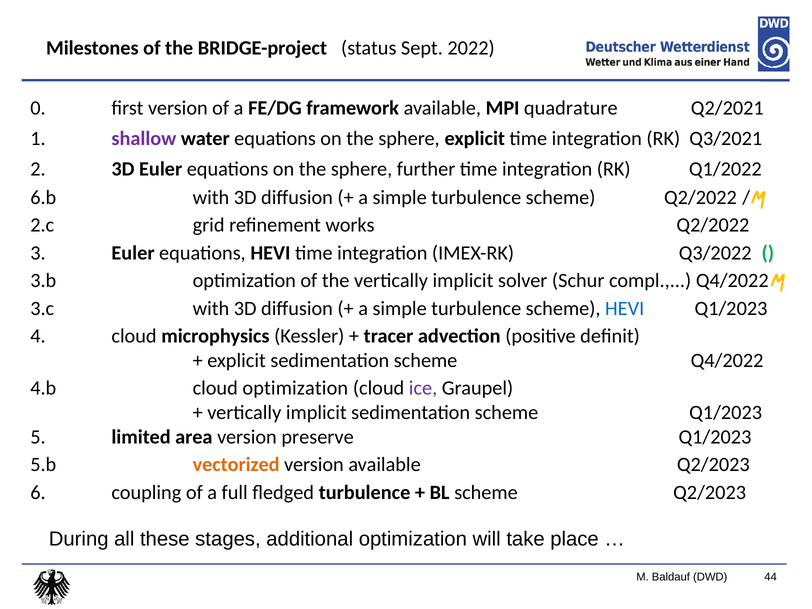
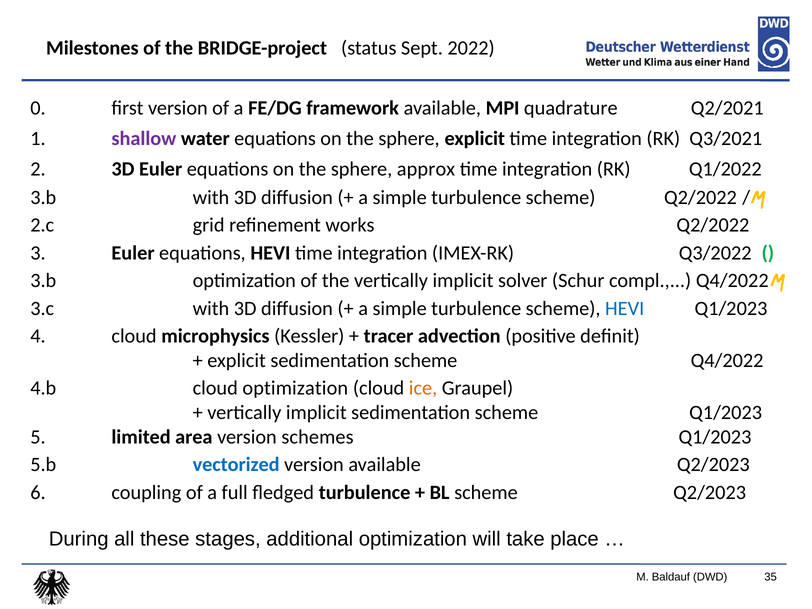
further: further -> approx
6.b at (43, 197): 6.b -> 3.b
ice colour: purple -> orange
preserve: preserve -> schemes
vectorized colour: orange -> blue
44: 44 -> 35
